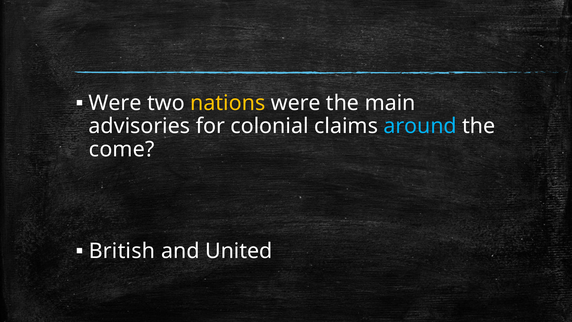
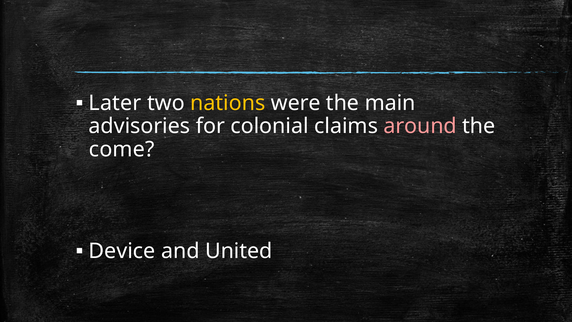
Were at (115, 103): Were -> Later
around colour: light blue -> pink
British: British -> Device
